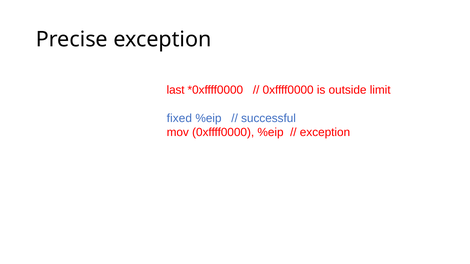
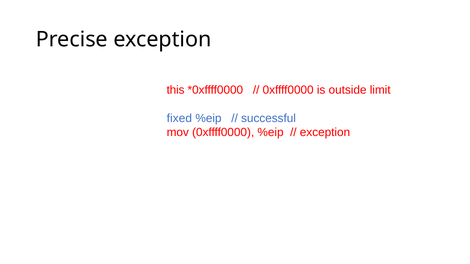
last: last -> this
